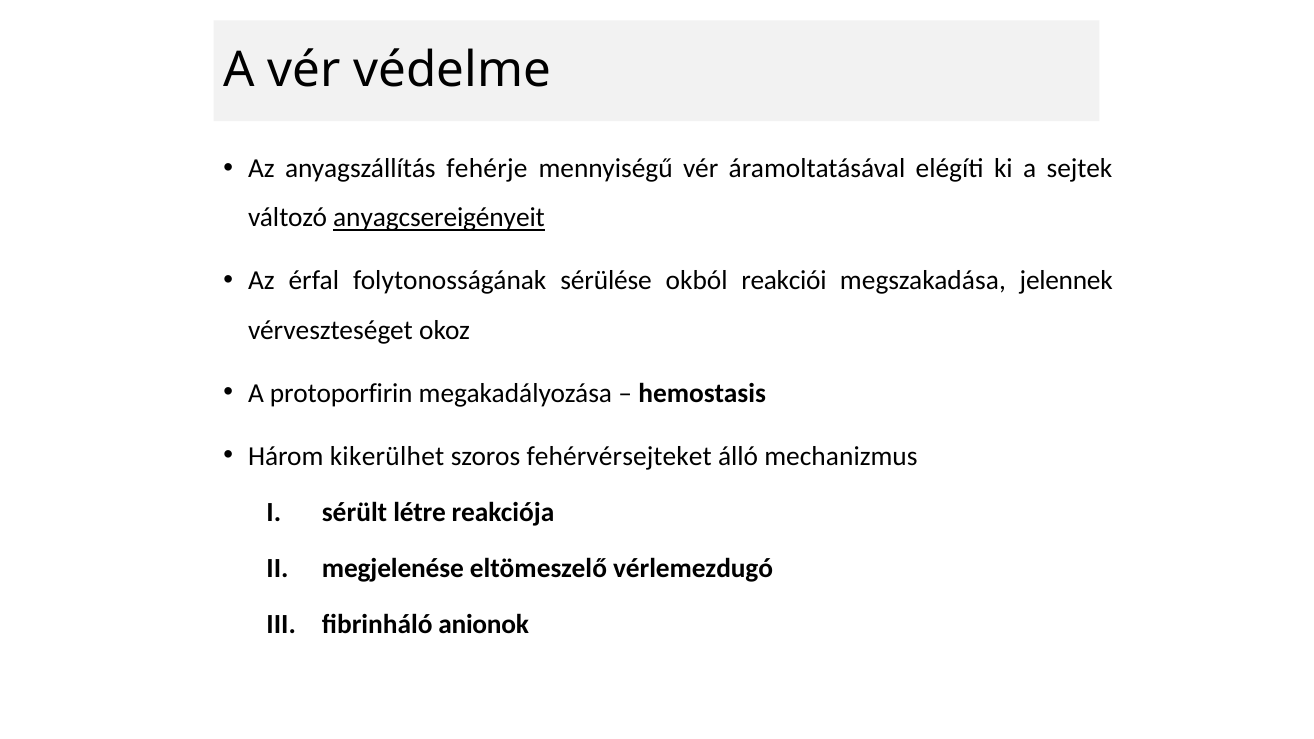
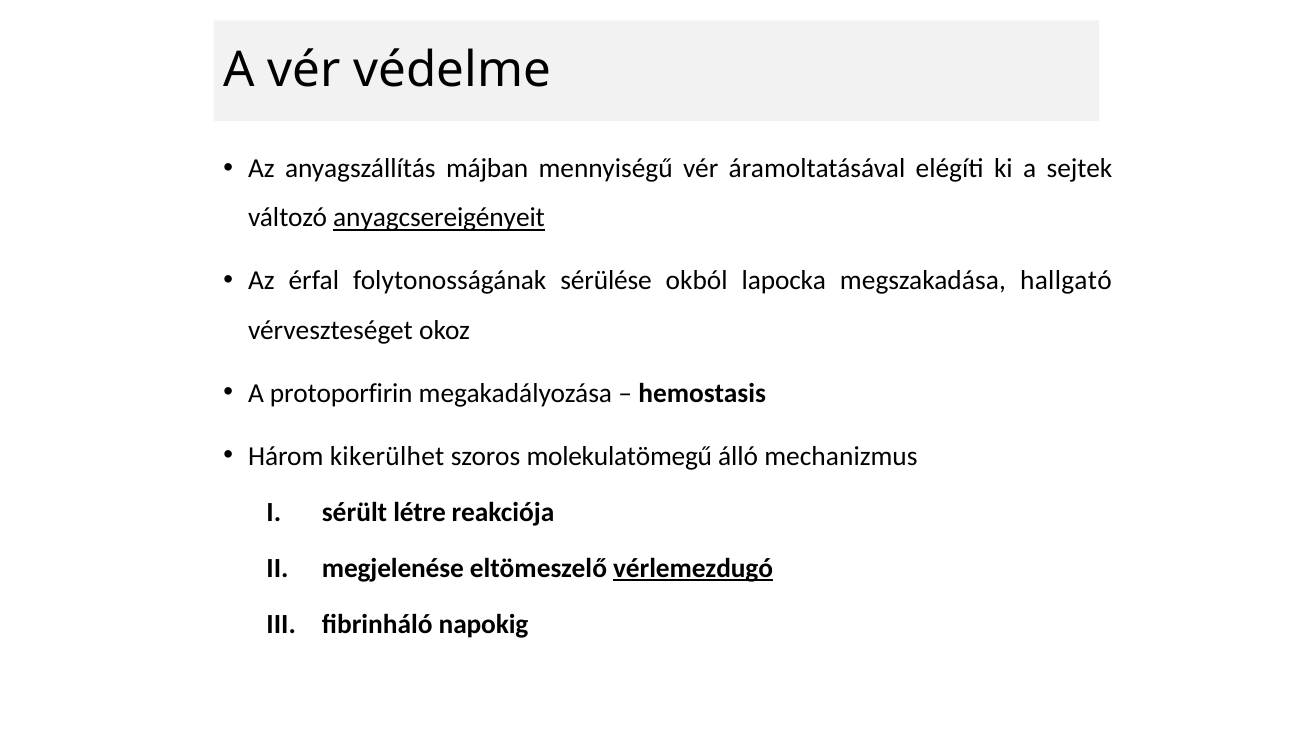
fehérje: fehérje -> májban
reakciói: reakciói -> lapocka
jelennek: jelennek -> hallgató
fehérvérsejteket: fehérvérsejteket -> molekulatömegű
vérlemezdugó underline: none -> present
anionok: anionok -> napokig
